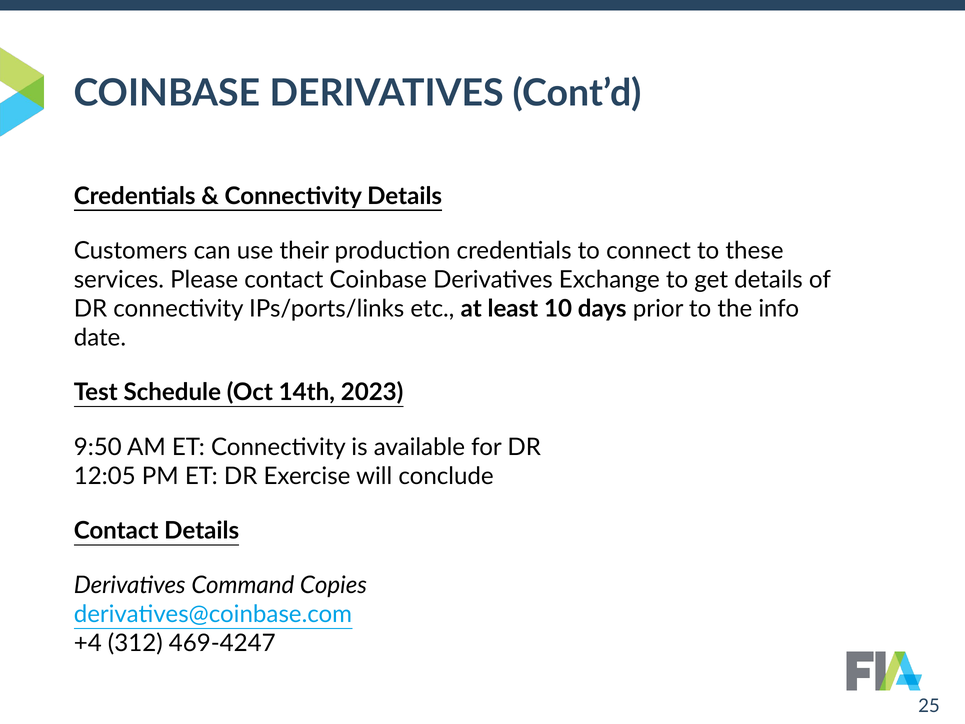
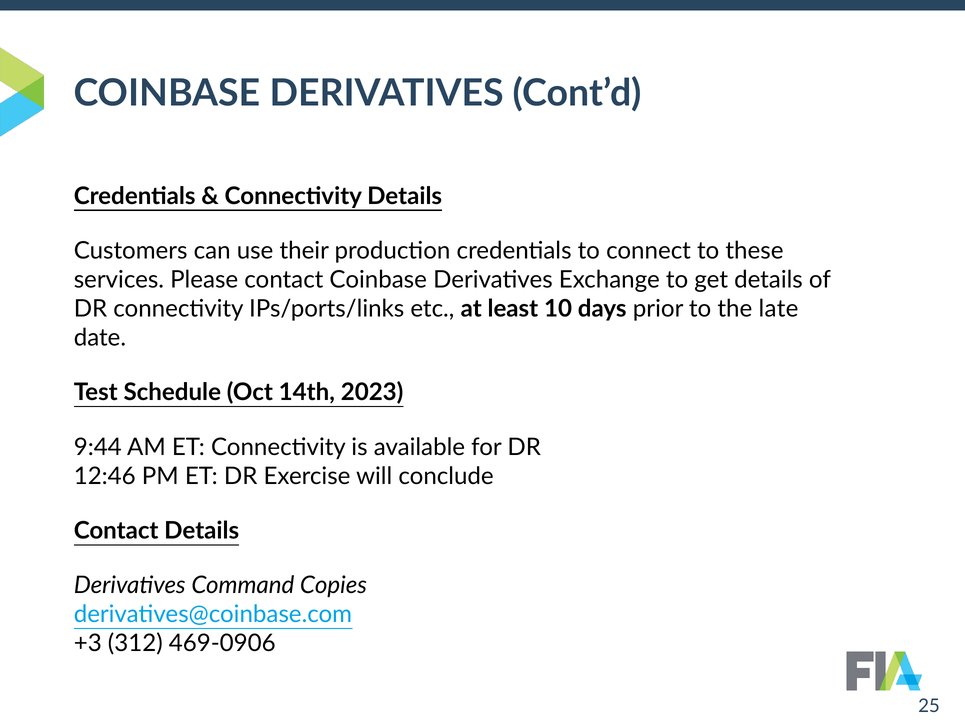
info: info -> late
9:50: 9:50 -> 9:44
12:05: 12:05 -> 12:46
+4: +4 -> +3
469-4247: 469-4247 -> 469-0906
